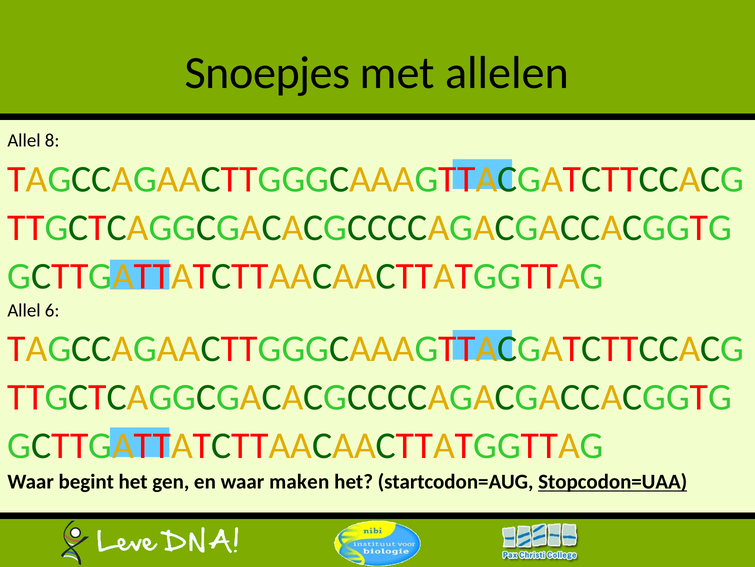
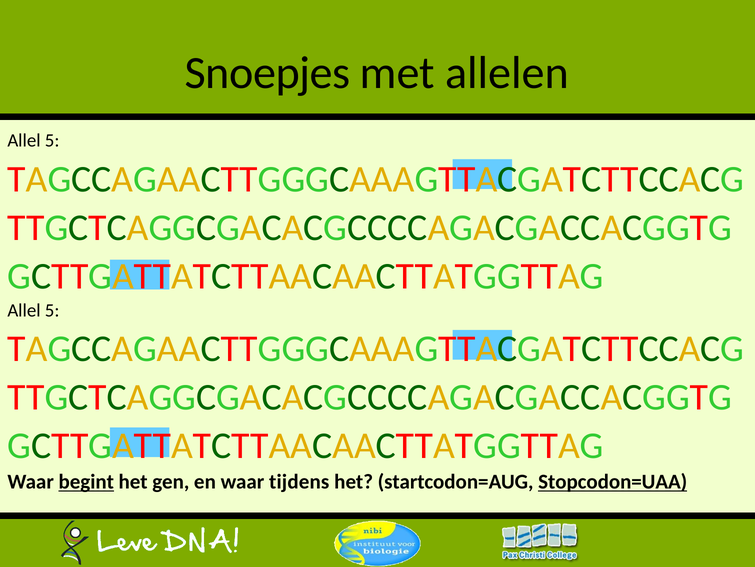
8 at (52, 140): 8 -> 5
6 at (52, 310): 6 -> 5
begint underline: none -> present
maken: maken -> tijdens
